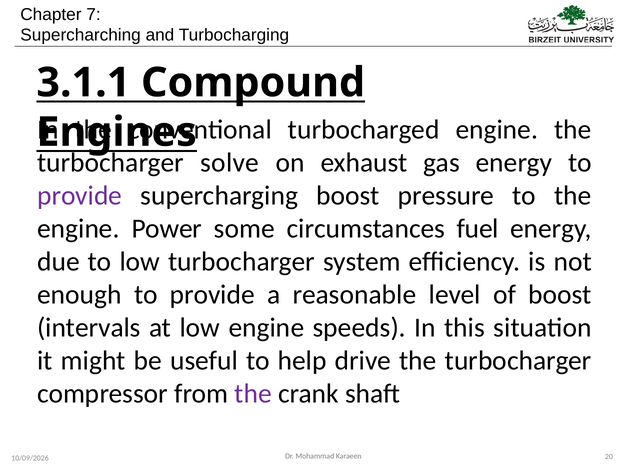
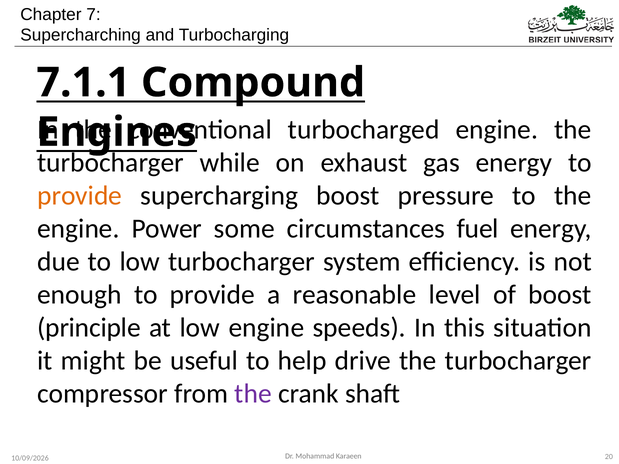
3.1.1: 3.1.1 -> 7.1.1
solve: solve -> while
provide at (80, 196) colour: purple -> orange
intervals: intervals -> principle
